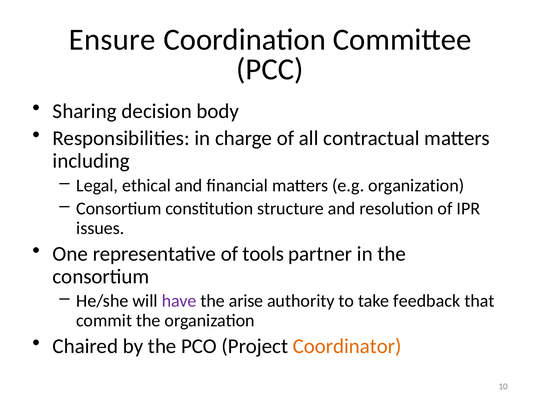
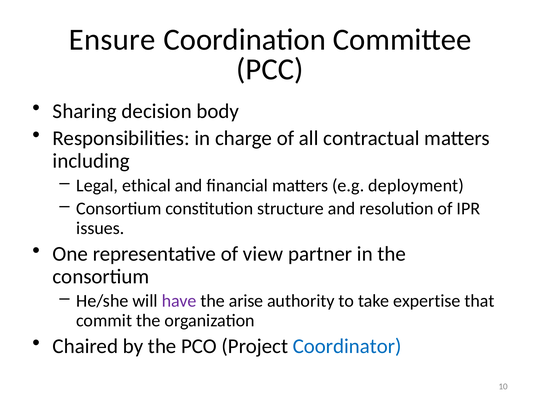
e.g organization: organization -> deployment
tools: tools -> view
feedback: feedback -> expertise
Coordinator colour: orange -> blue
